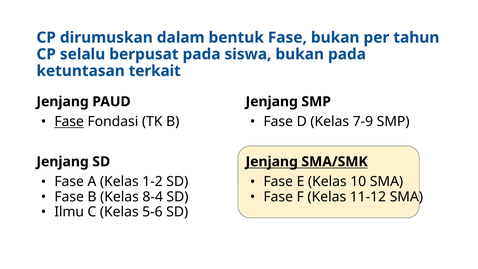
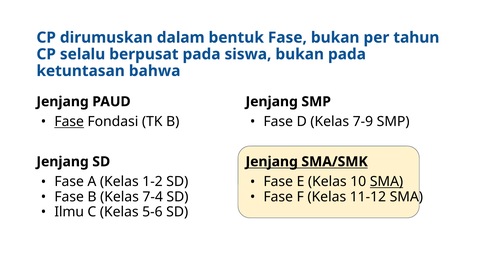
terkait: terkait -> bahwa
SMA at (387, 182) underline: none -> present
8-4: 8-4 -> 7-4
